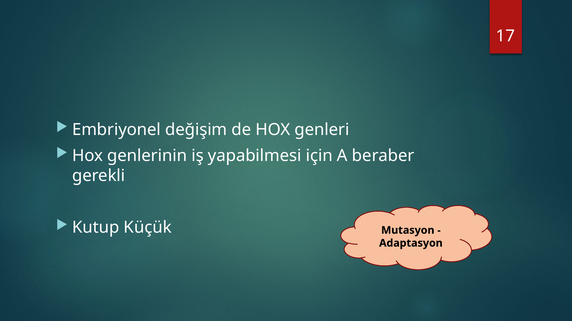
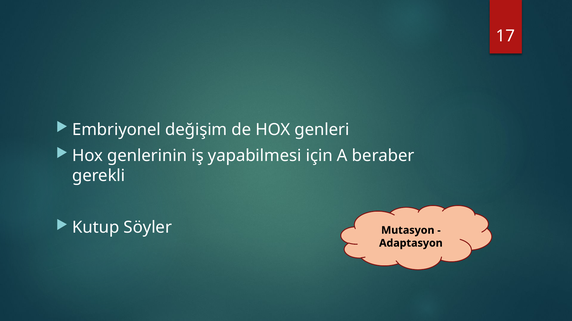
Küçük: Küçük -> Söyler
